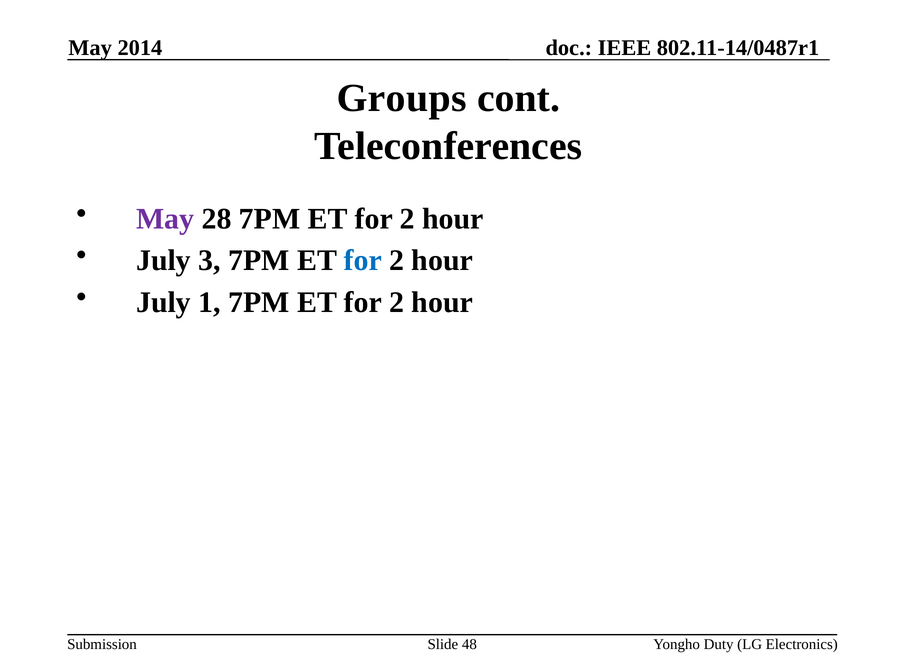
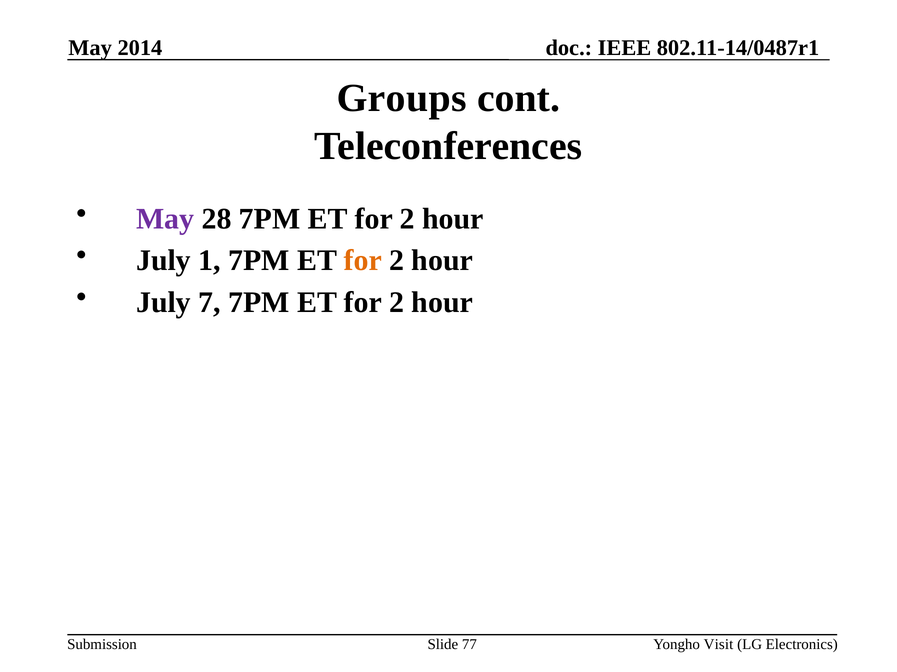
3: 3 -> 1
for at (363, 261) colour: blue -> orange
1: 1 -> 7
48: 48 -> 77
Duty: Duty -> Visit
